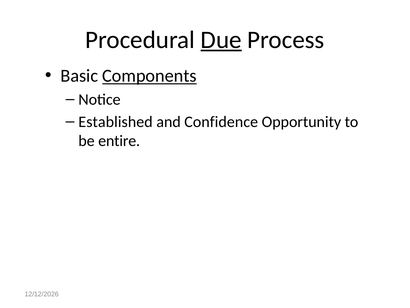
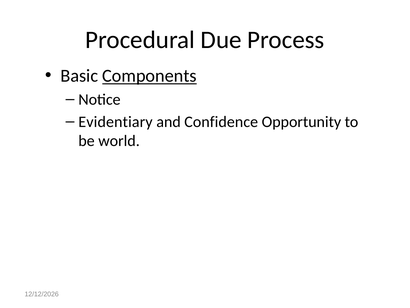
Due underline: present -> none
Established: Established -> Evidentiary
entire: entire -> world
